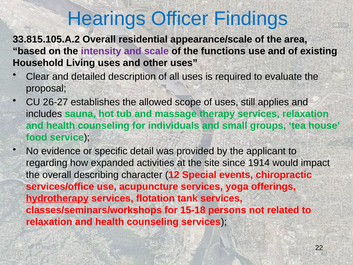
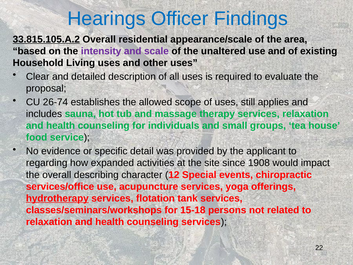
33.815.105.A.2 underline: none -> present
functions: functions -> unaltered
26-27: 26-27 -> 26-74
1914: 1914 -> 1908
